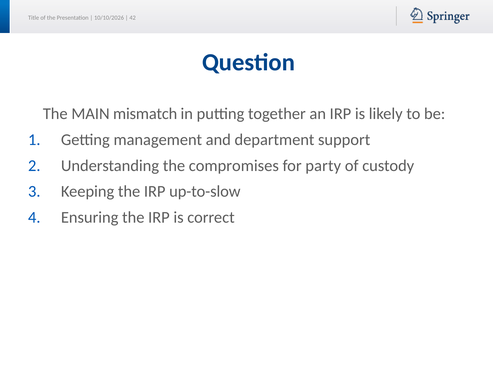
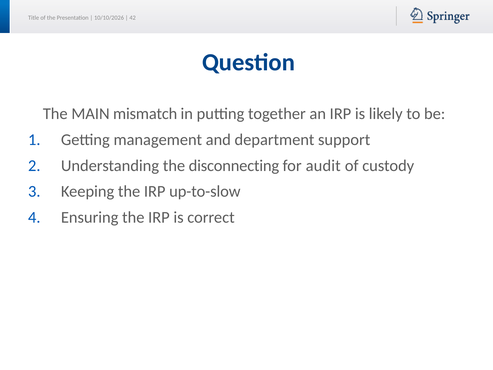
compromises: compromises -> disconnecting
party: party -> audit
